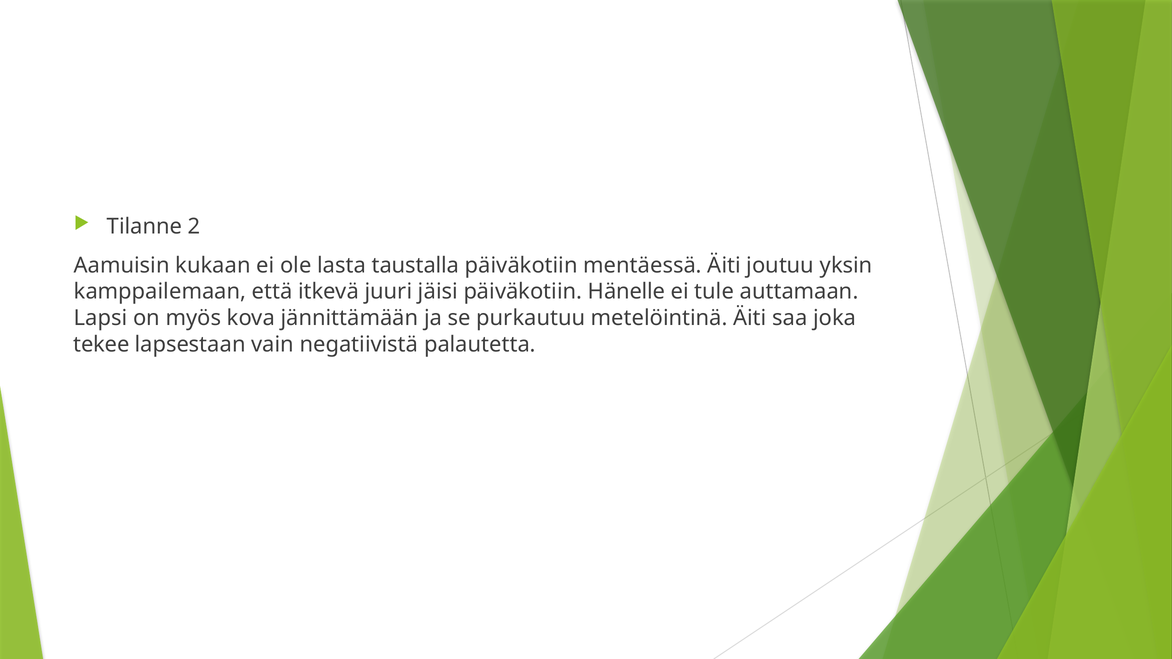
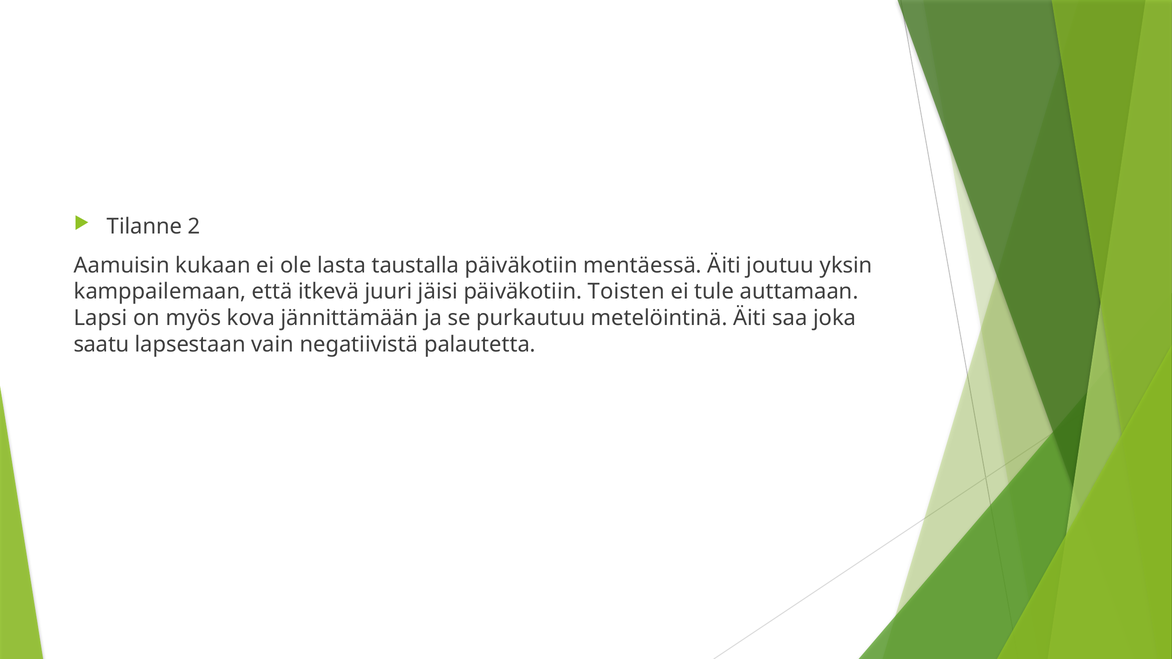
Hänelle: Hänelle -> Toisten
tekee: tekee -> saatu
